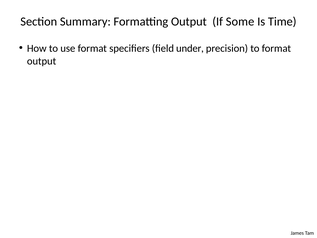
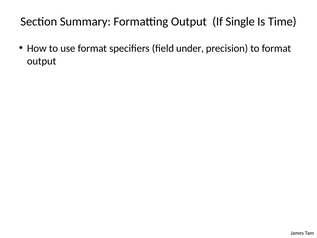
Some: Some -> Single
